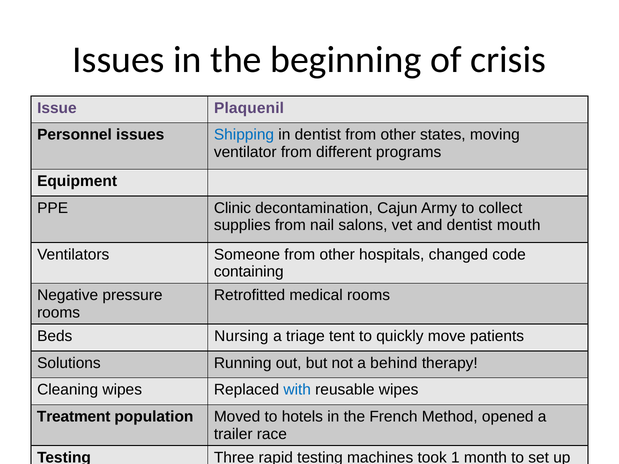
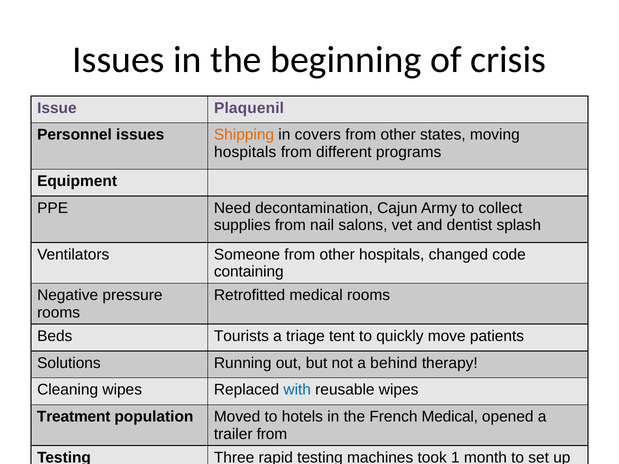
Shipping colour: blue -> orange
in dentist: dentist -> covers
ventilator at (245, 152): ventilator -> hospitals
Clinic: Clinic -> Need
mouth: mouth -> splash
Nursing: Nursing -> Tourists
French Method: Method -> Medical
trailer race: race -> from
